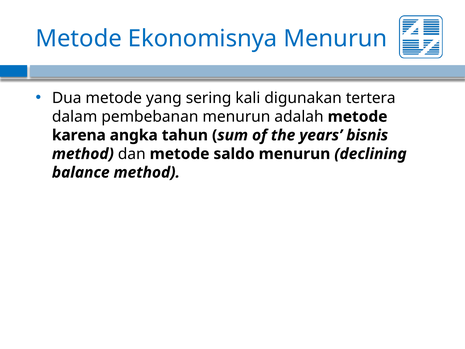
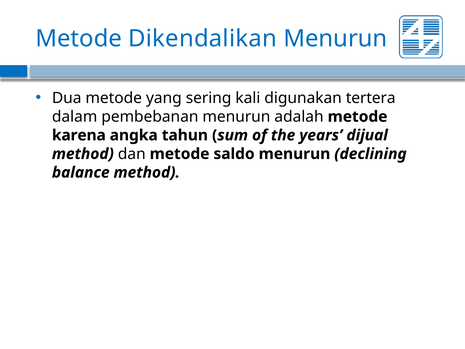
Ekonomisnya: Ekonomisnya -> Dikendalikan
bisnis: bisnis -> dijual
